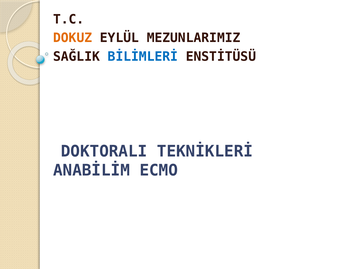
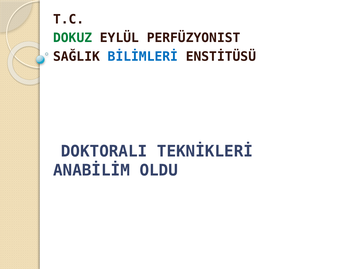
DOKUZ colour: orange -> green
MEZUNLARIMIZ: MEZUNLARIMIZ -> PERFÜZYONIST
ECMO: ECMO -> OLDU
